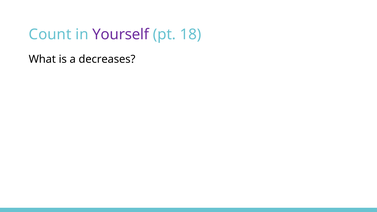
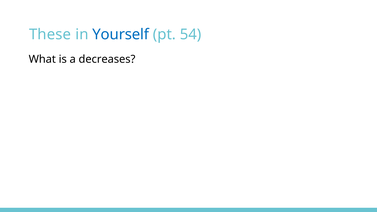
Count: Count -> These
Yourself colour: purple -> blue
18: 18 -> 54
